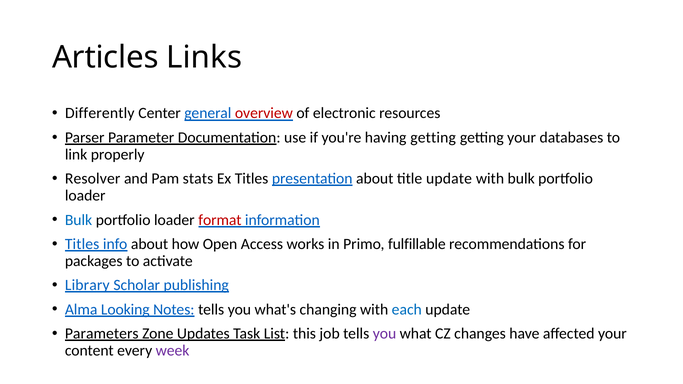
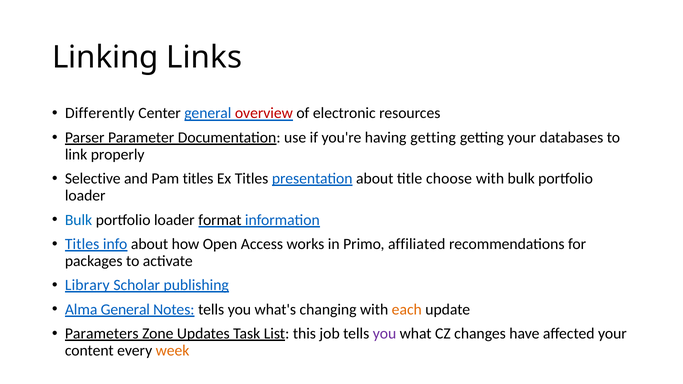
Articles: Articles -> Linking
Resolver: Resolver -> Selective
Pam stats: stats -> titles
title update: update -> choose
format colour: red -> black
fulfillable: fulfillable -> affiliated
Alma Looking: Looking -> General
each colour: blue -> orange
week colour: purple -> orange
